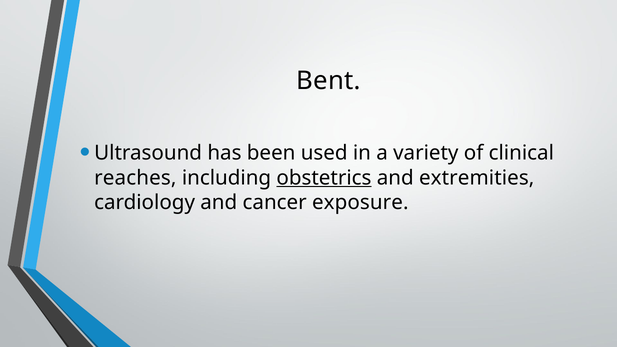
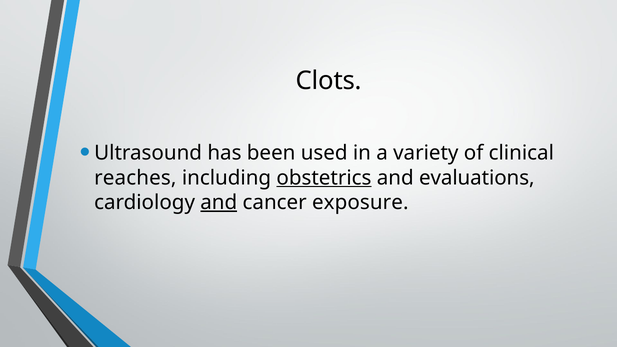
Bent: Bent -> Clots
extremities: extremities -> evaluations
and at (219, 203) underline: none -> present
